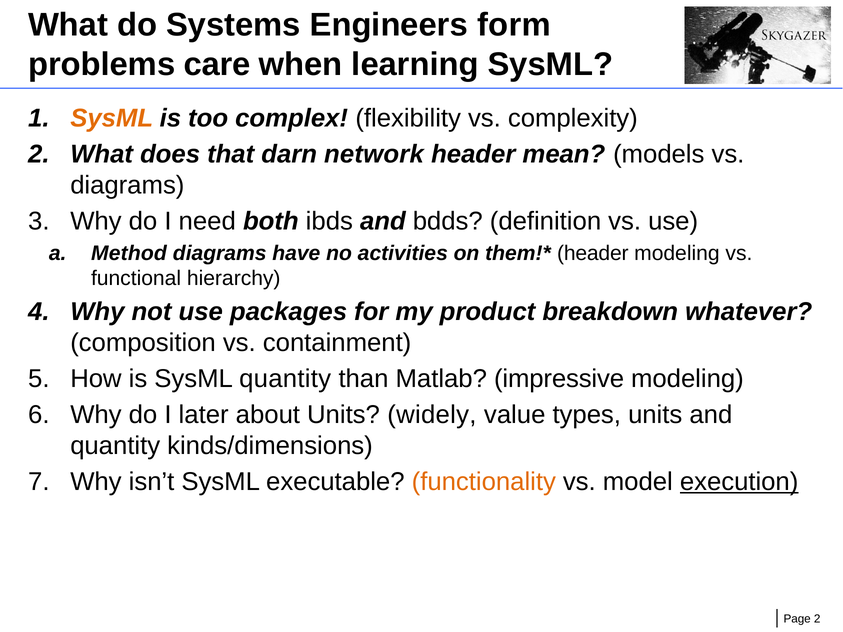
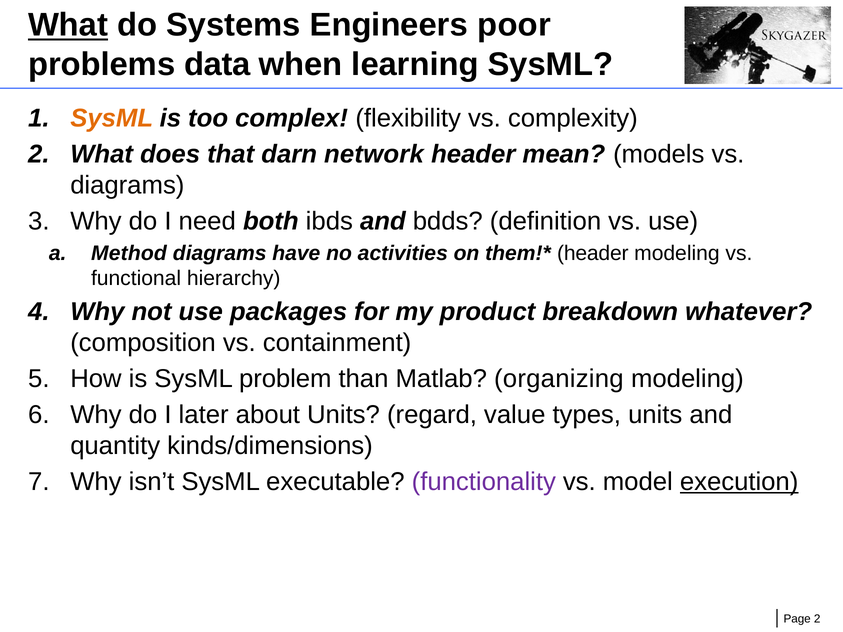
What at (68, 25) underline: none -> present
form: form -> poor
care: care -> data
SysML quantity: quantity -> problem
impressive: impressive -> organizing
widely: widely -> regard
functionality colour: orange -> purple
